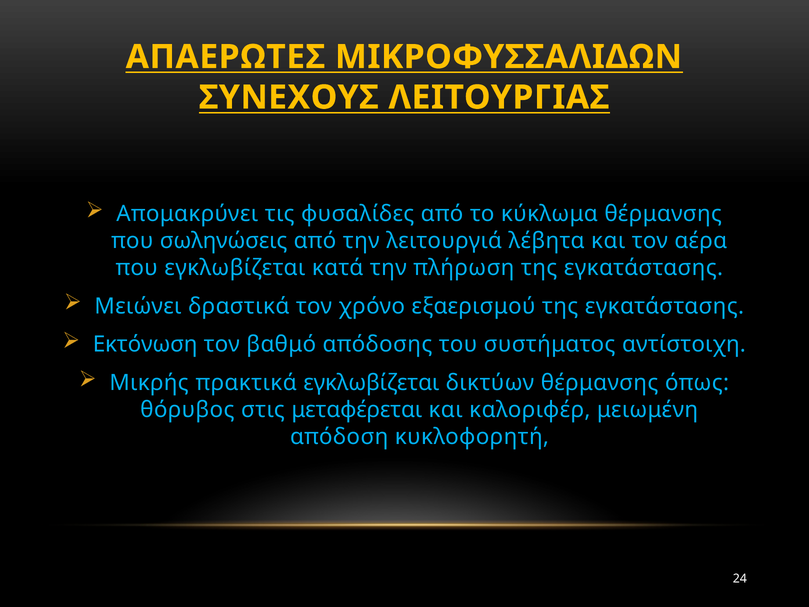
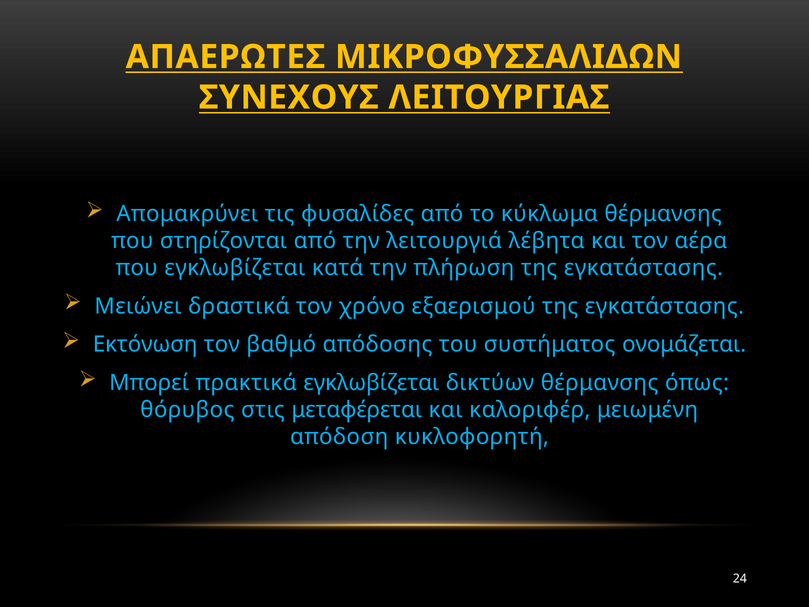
σωληνώσεις: σωληνώσεις -> στηρίζονται
αντίστοιχη: αντίστοιχη -> ονομάζεται
Μικρής: Μικρής -> Μπορεί
